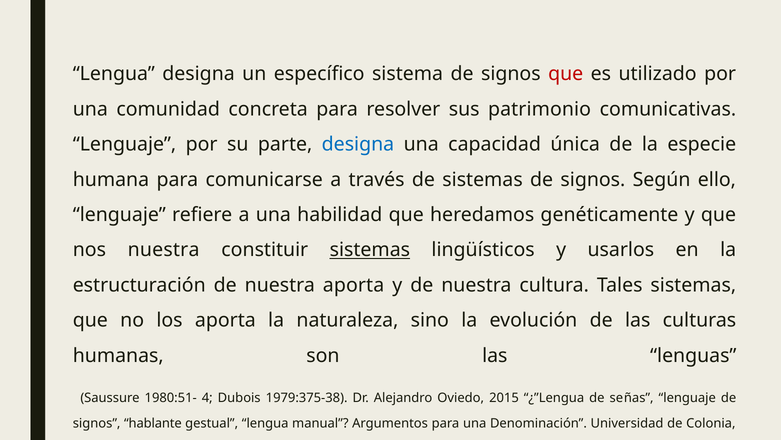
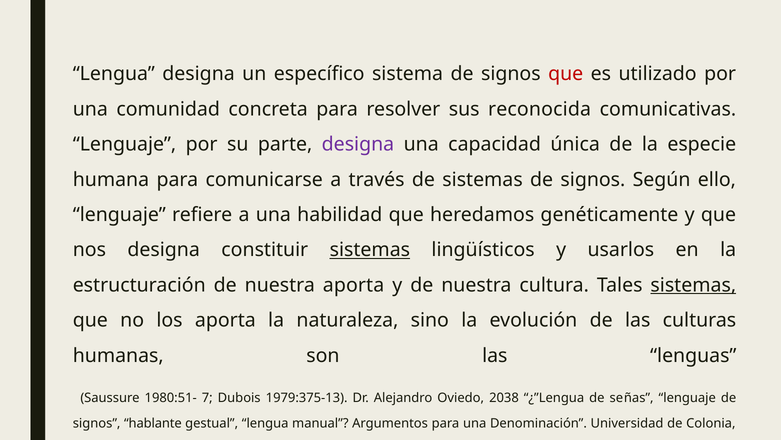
patrimonio: patrimonio -> reconocida
designa at (358, 144) colour: blue -> purple
nos nuestra: nuestra -> designa
sistemas at (693, 285) underline: none -> present
4: 4 -> 7
1979:375-38: 1979:375-38 -> 1979:375-13
2015: 2015 -> 2038
